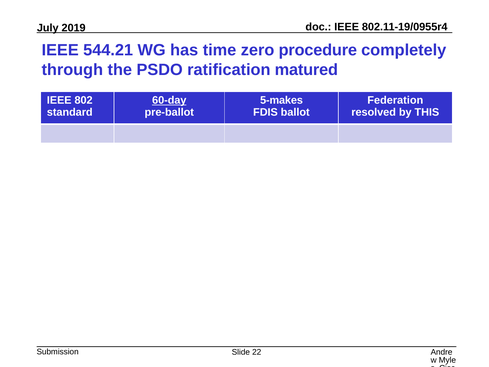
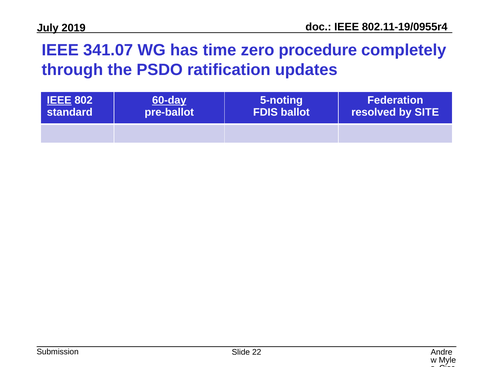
544.21: 544.21 -> 341.07
matured: matured -> updates
IEEE at (59, 100) underline: none -> present
5-makes: 5-makes -> 5-noting
THIS: THIS -> SITE
